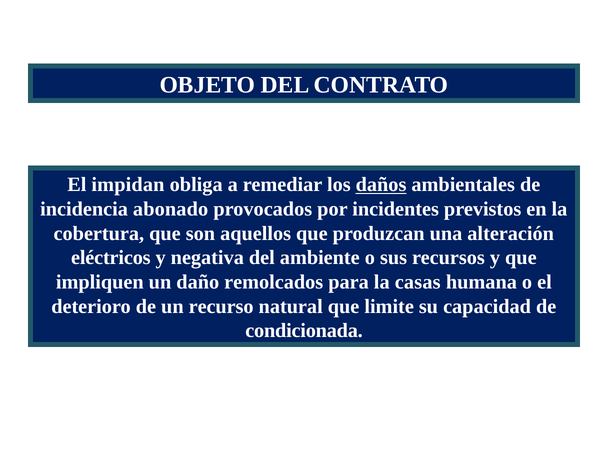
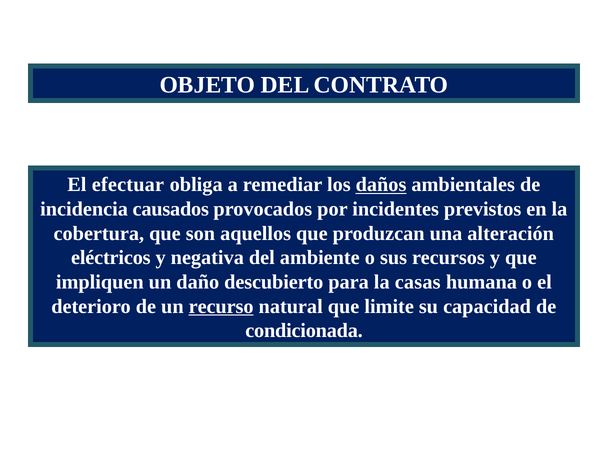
impidan: impidan -> efectuar
abonado: abonado -> causados
remolcados: remolcados -> descubierto
recurso underline: none -> present
